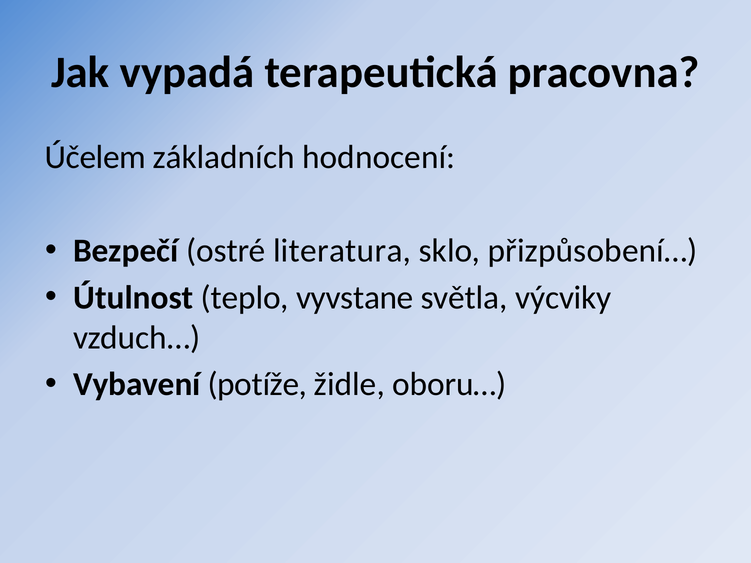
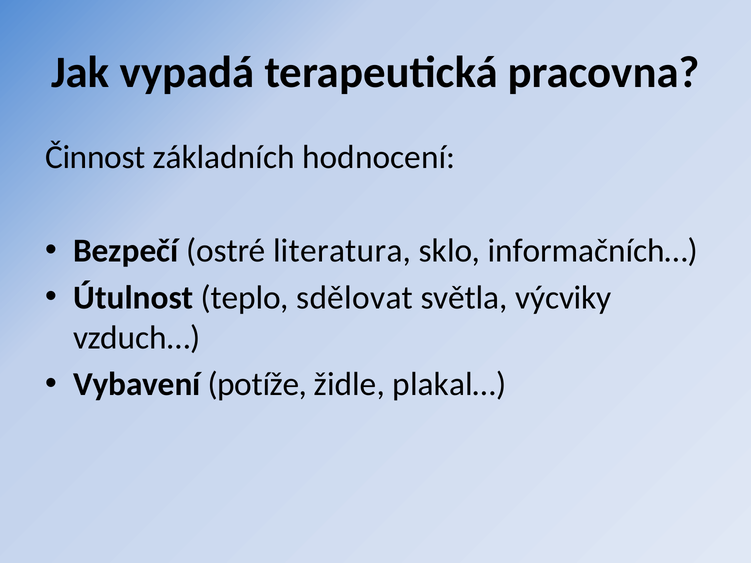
Účelem: Účelem -> Činnost
přizpůsobení…: přizpůsobení… -> informačních…
vyvstane: vyvstane -> sdělovat
oboru…: oboru… -> plakal…
